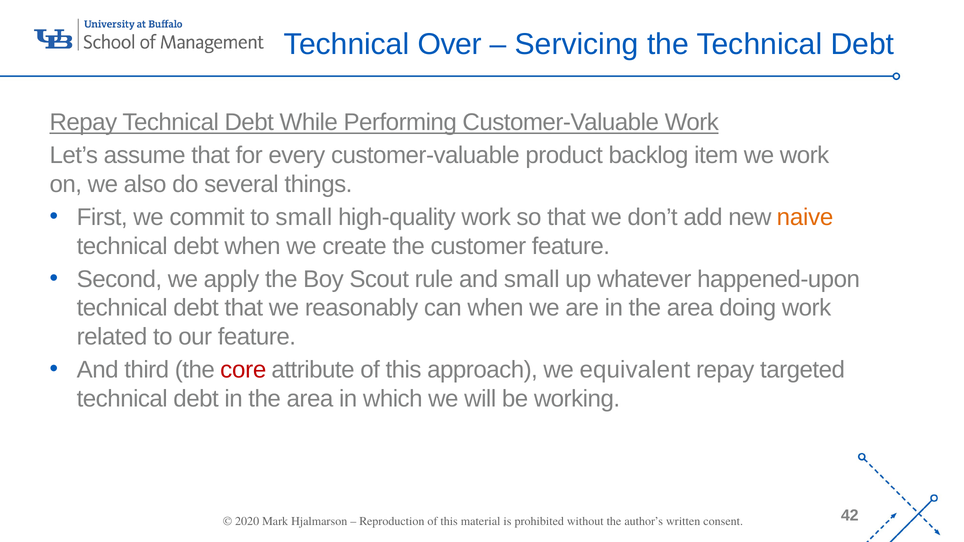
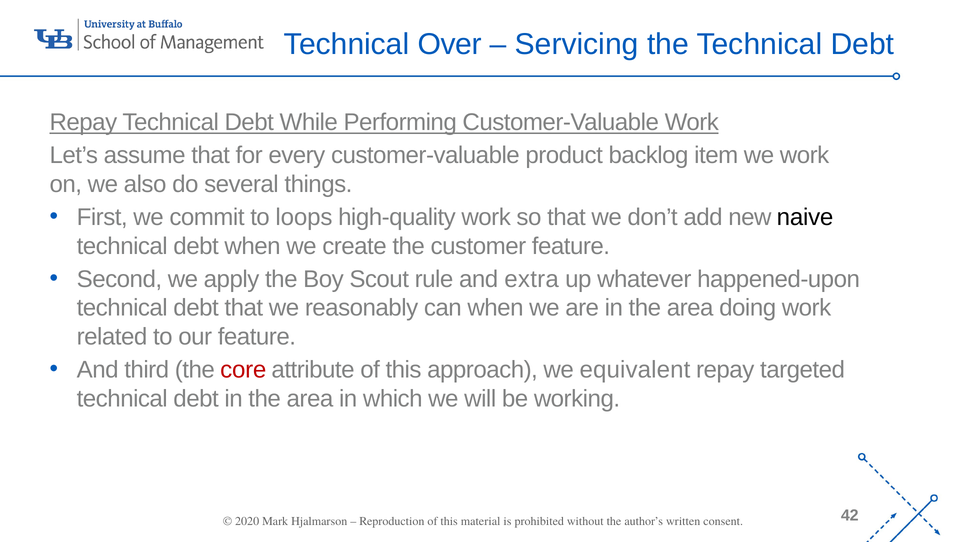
to small: small -> loops
naive colour: orange -> black
and small: small -> extra
